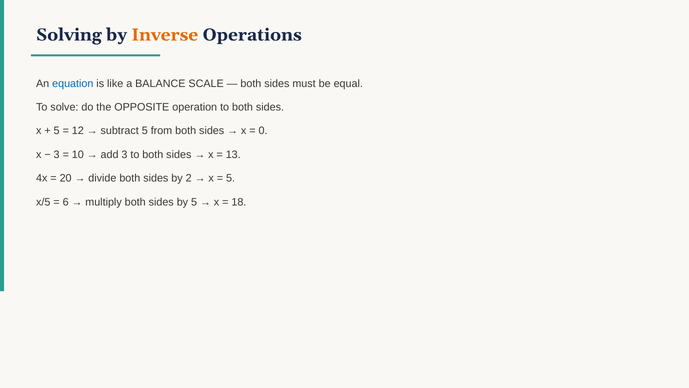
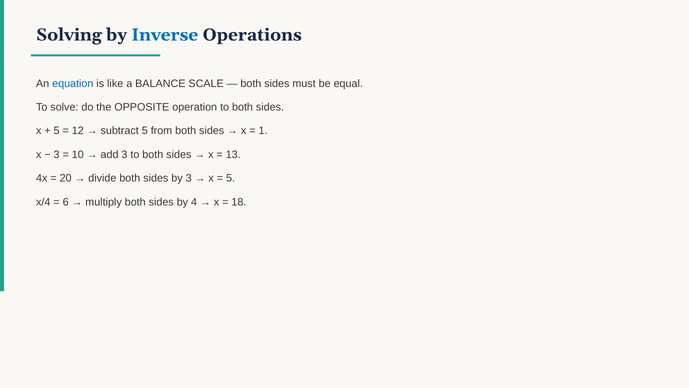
Inverse colour: orange -> blue
0: 0 -> 1
by 2: 2 -> 3
x/5: x/5 -> x/4
by 5: 5 -> 4
